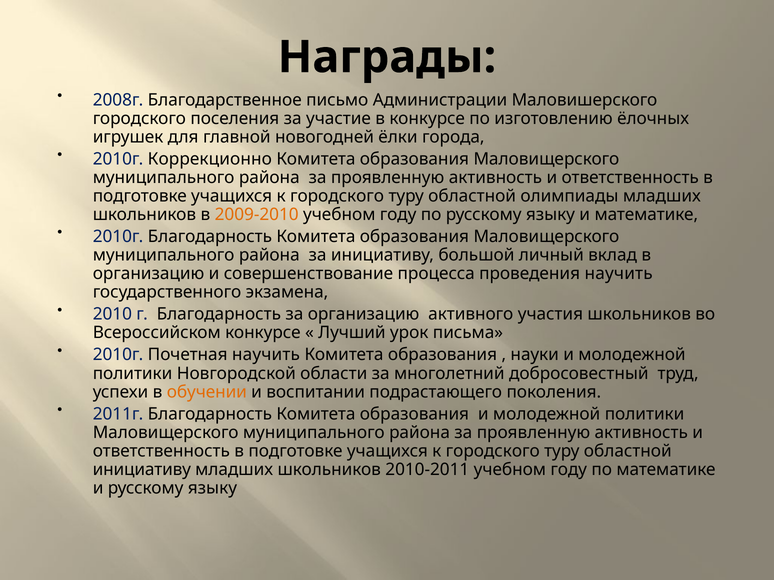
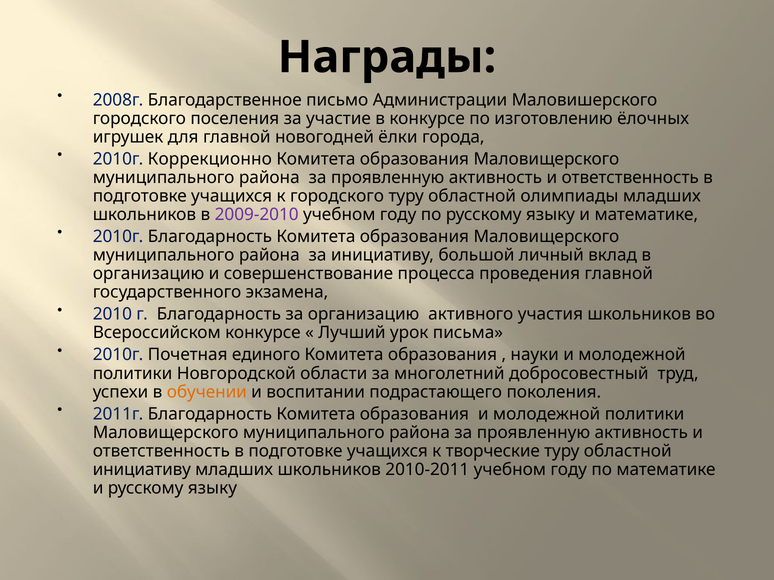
2009-2010 colour: orange -> purple
проведения научить: научить -> главной
Почетная научить: научить -> единого
городского at (493, 451): городского -> творческие
